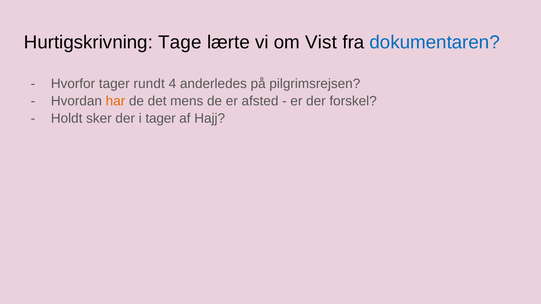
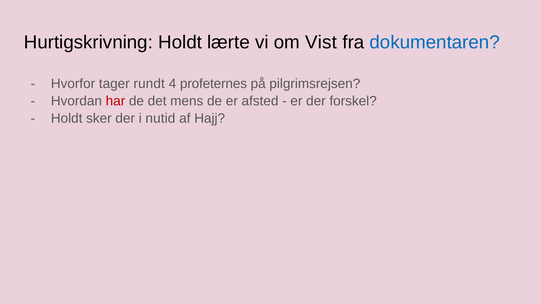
Hurtigskrivning Tage: Tage -> Holdt
anderledes: anderledes -> profeternes
har colour: orange -> red
i tager: tager -> nutid
